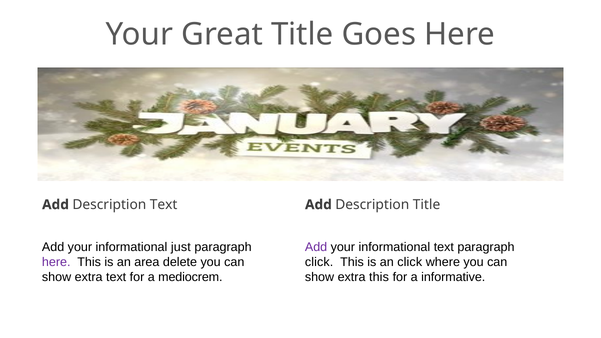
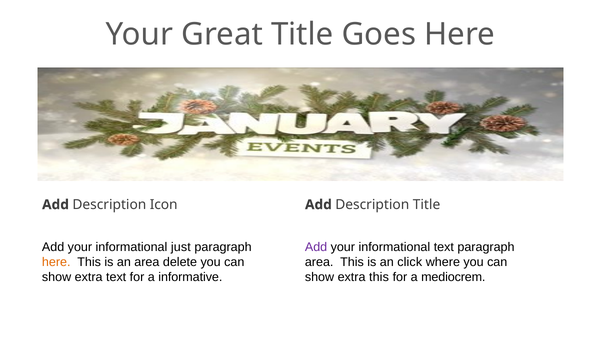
Description Text: Text -> Icon
here at (56, 262) colour: purple -> orange
click at (319, 262): click -> area
mediocrem: mediocrem -> informative
informative: informative -> mediocrem
